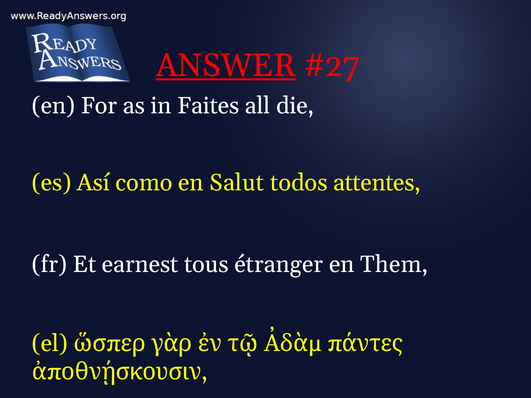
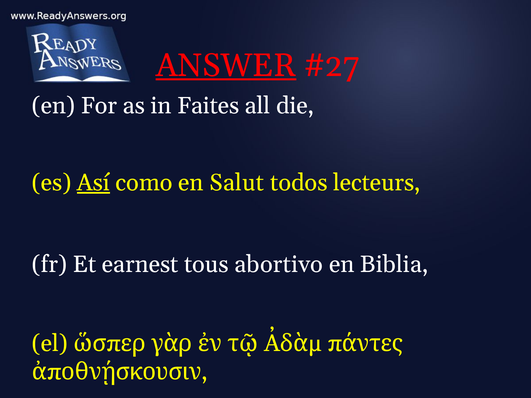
Así underline: none -> present
attentes: attentes -> lecteurs
étranger: étranger -> abortivo
Them: Them -> Biblia
